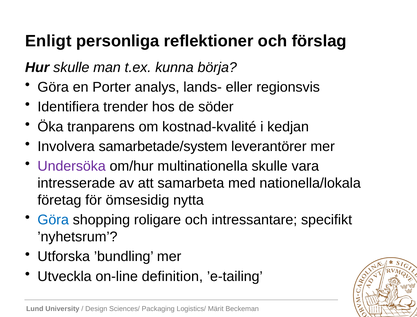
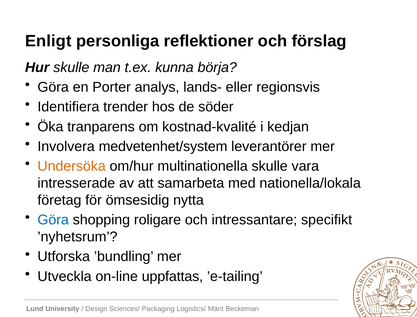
samarbetade/system: samarbetade/system -> medvetenhet/system
Undersöka colour: purple -> orange
definition: definition -> uppfattas
